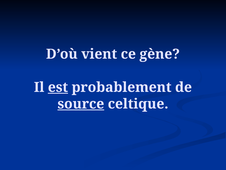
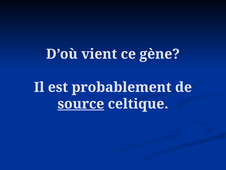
est underline: present -> none
